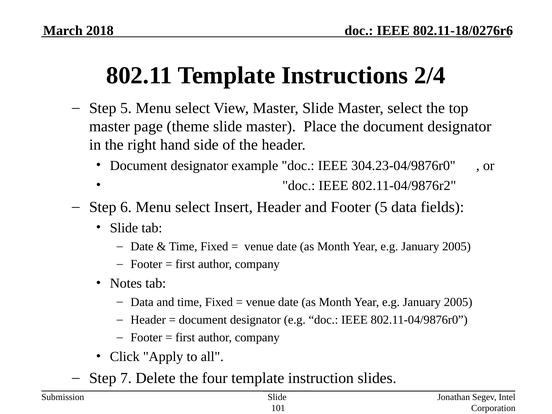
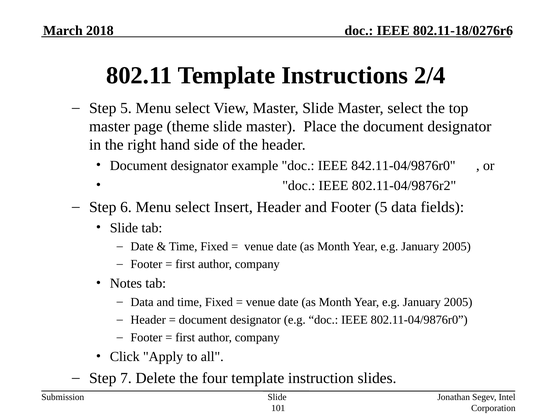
304.23-04/9876r0: 304.23-04/9876r0 -> 842.11-04/9876r0
